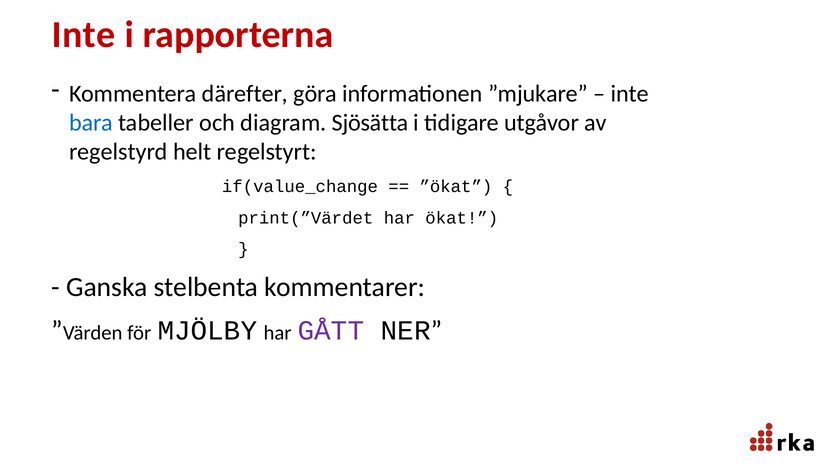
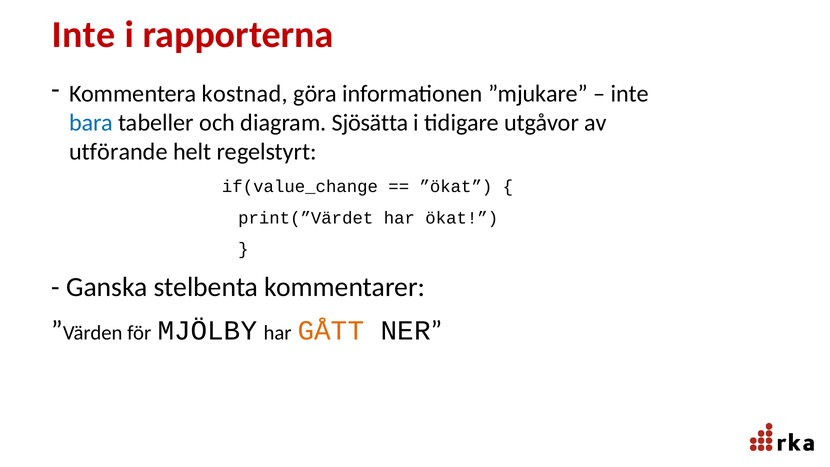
därefter: därefter -> kostnad
regelstyrd: regelstyrd -> utförande
GÅTT colour: purple -> orange
